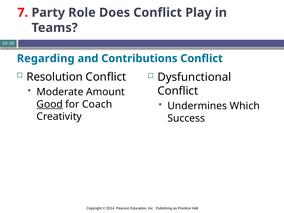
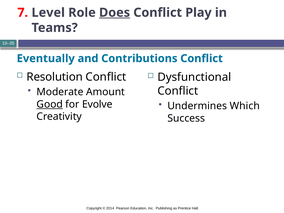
Party: Party -> Level
Does underline: none -> present
Regarding: Regarding -> Eventually
Coach: Coach -> Evolve
